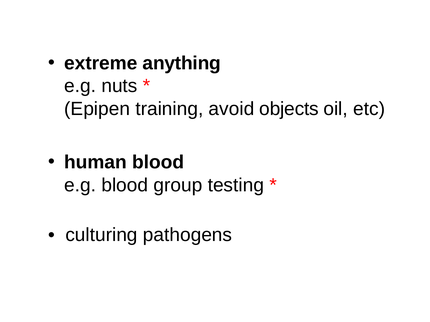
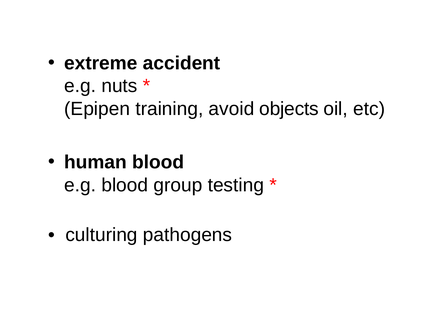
anything: anything -> accident
